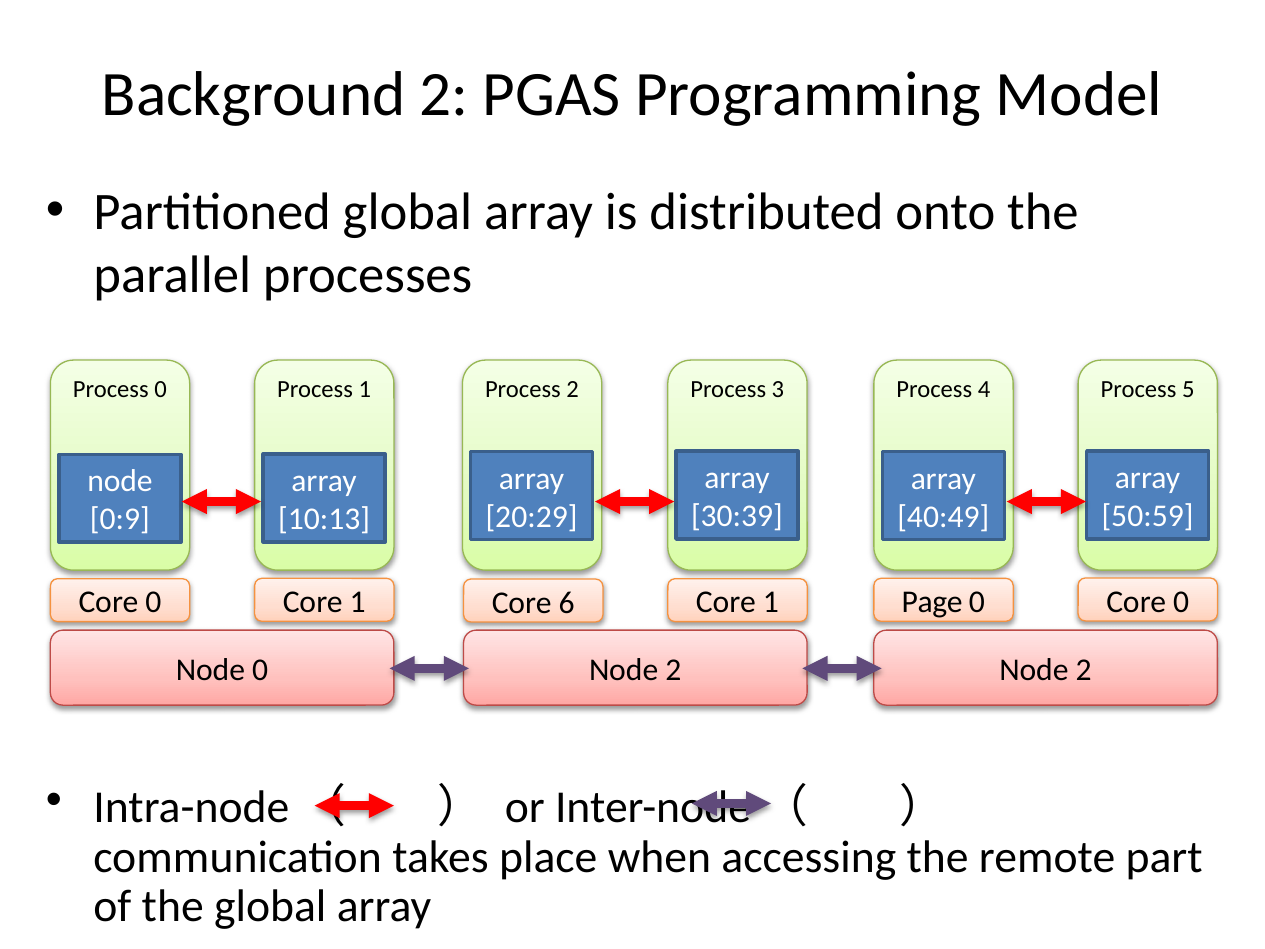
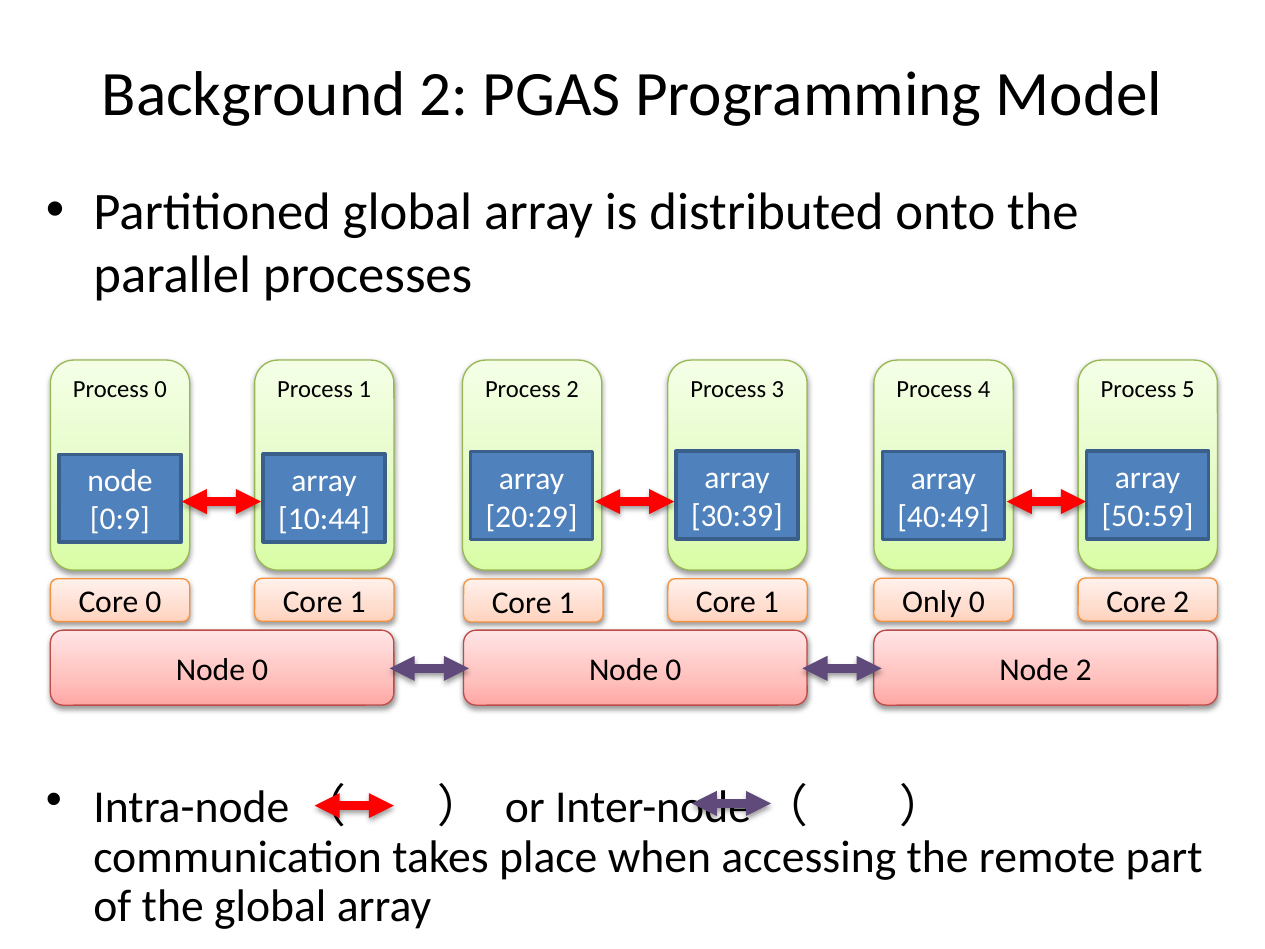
10:13: 10:13 -> 10:44
Page: Page -> Only
0 Core 0: 0 -> 2
6 at (567, 603): 6 -> 1
2 at (673, 670): 2 -> 0
